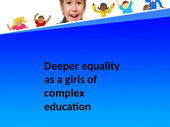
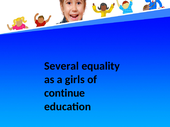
Deeper: Deeper -> Several
complex: complex -> continue
